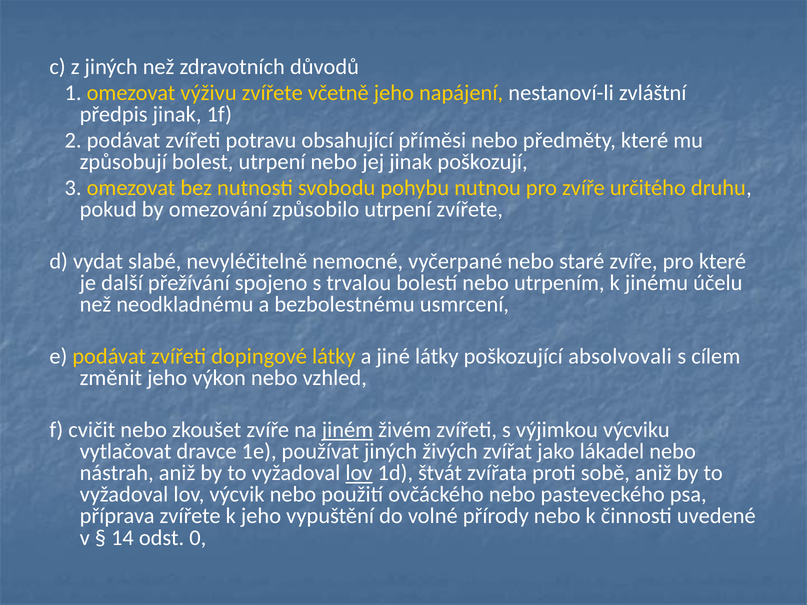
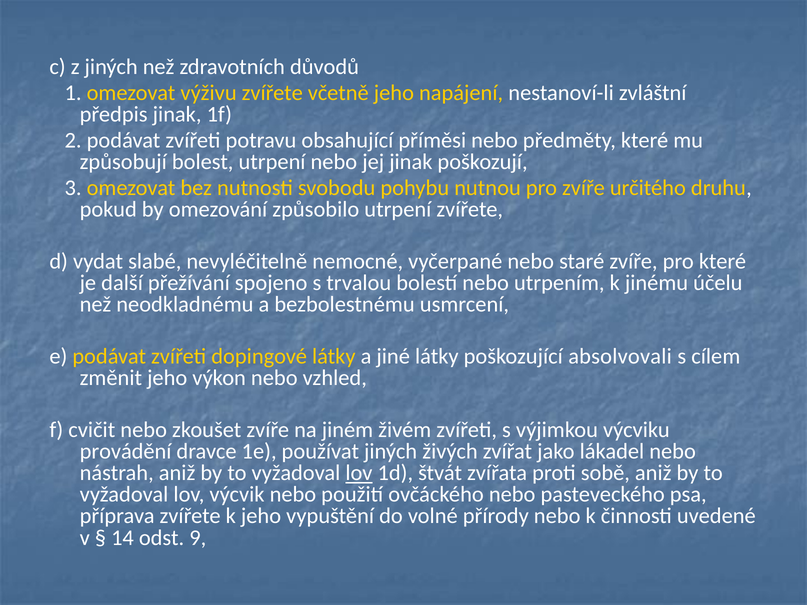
jiném underline: present -> none
vytlačovat: vytlačovat -> provádění
0: 0 -> 9
